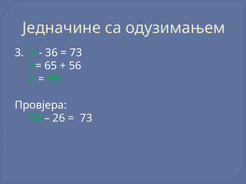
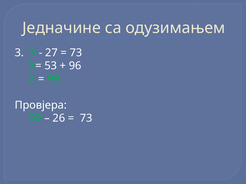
36: 36 -> 27
65: 65 -> 53
56: 56 -> 96
